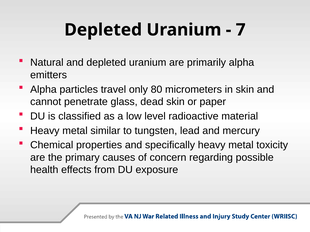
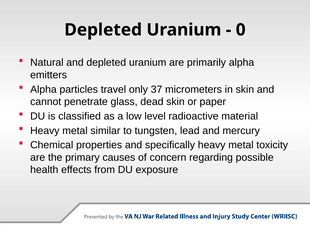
7: 7 -> 0
80: 80 -> 37
